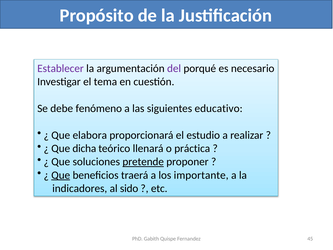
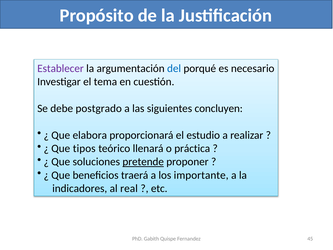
del colour: purple -> blue
fenómeno: fenómeno -> postgrado
educativo: educativo -> concluyen
dicha: dicha -> tipos
Que at (61, 175) underline: present -> none
sido: sido -> real
